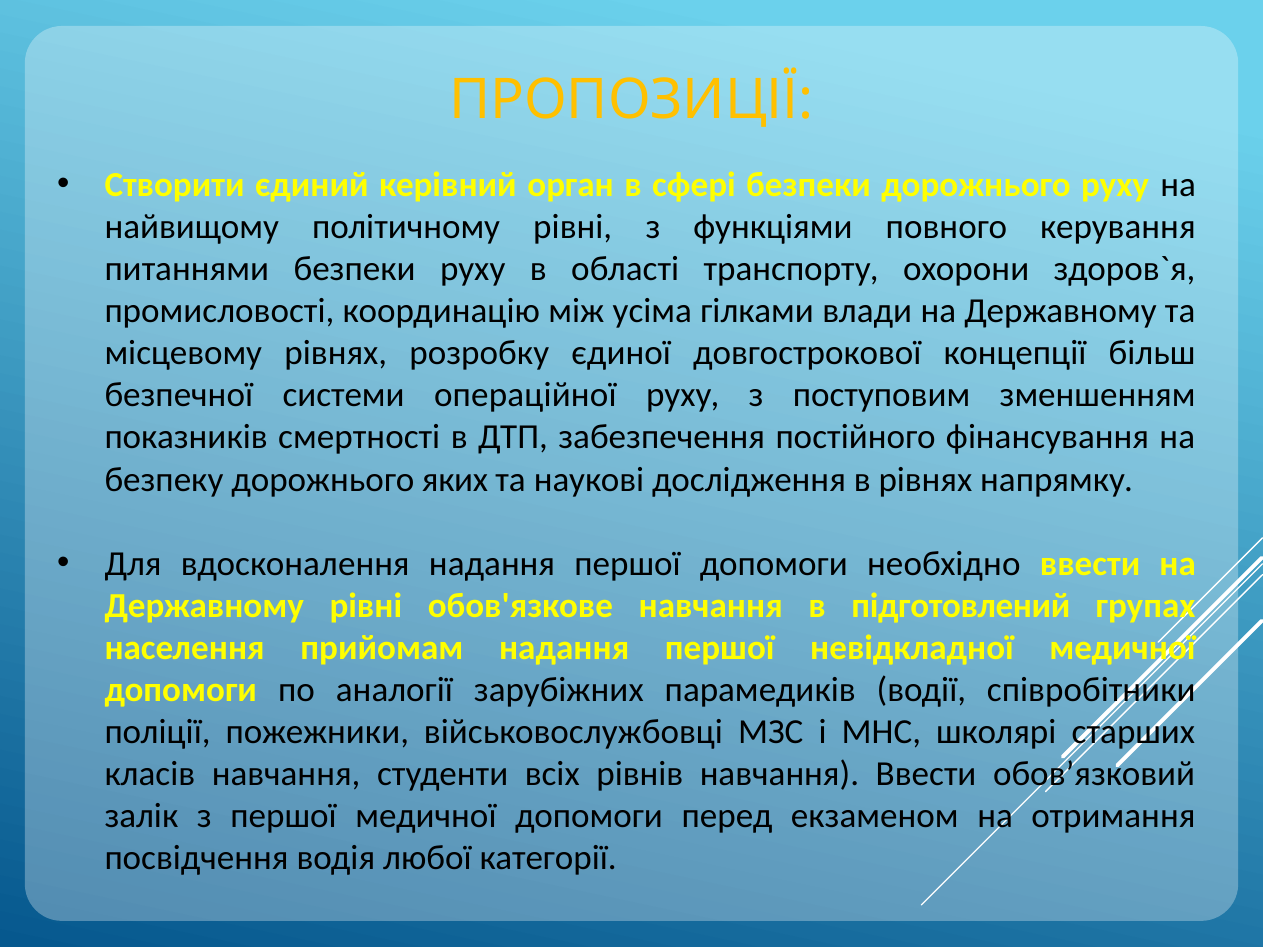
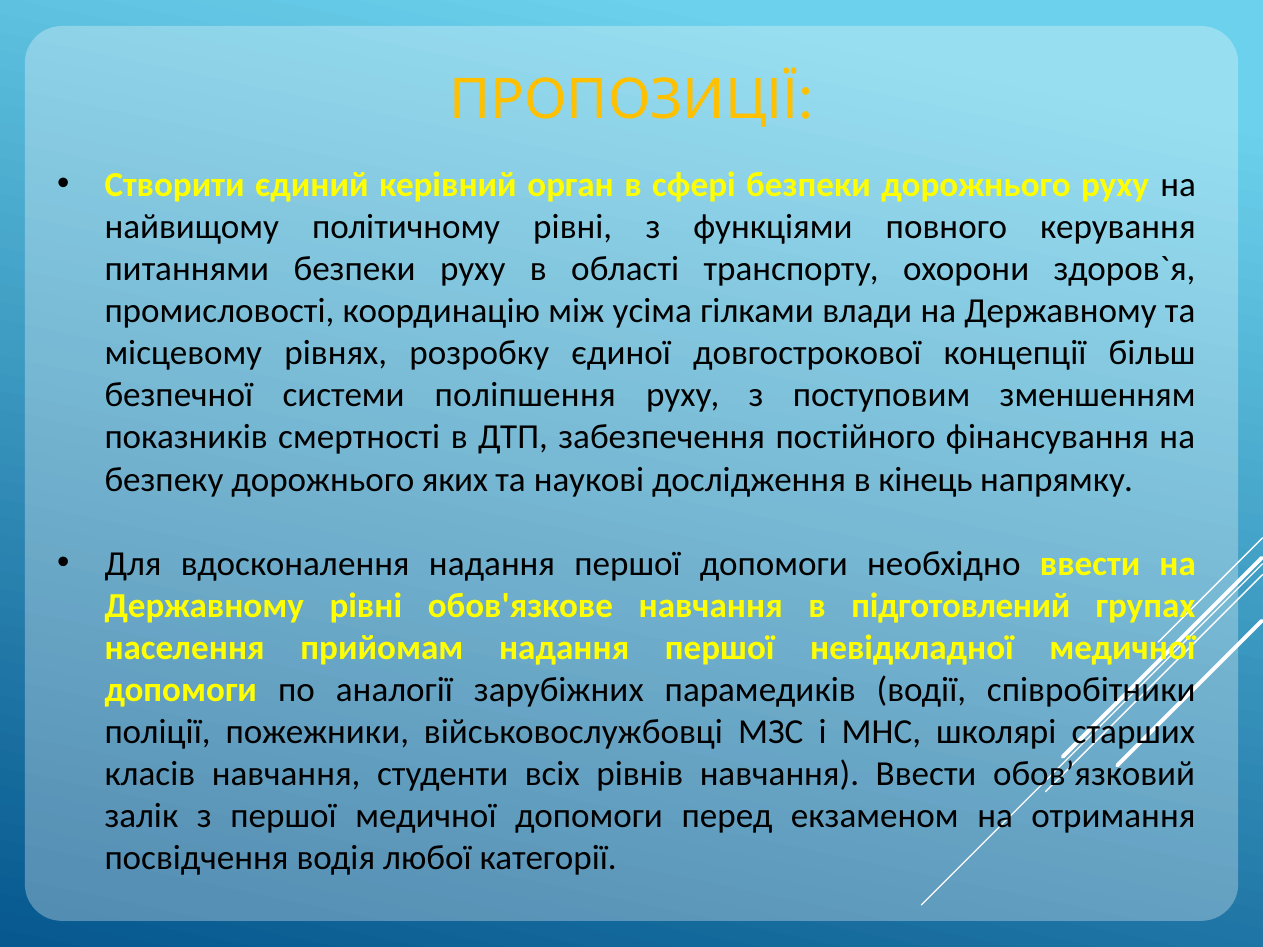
операційної: операційної -> поліпшення
в рівнях: рівнях -> кінець
